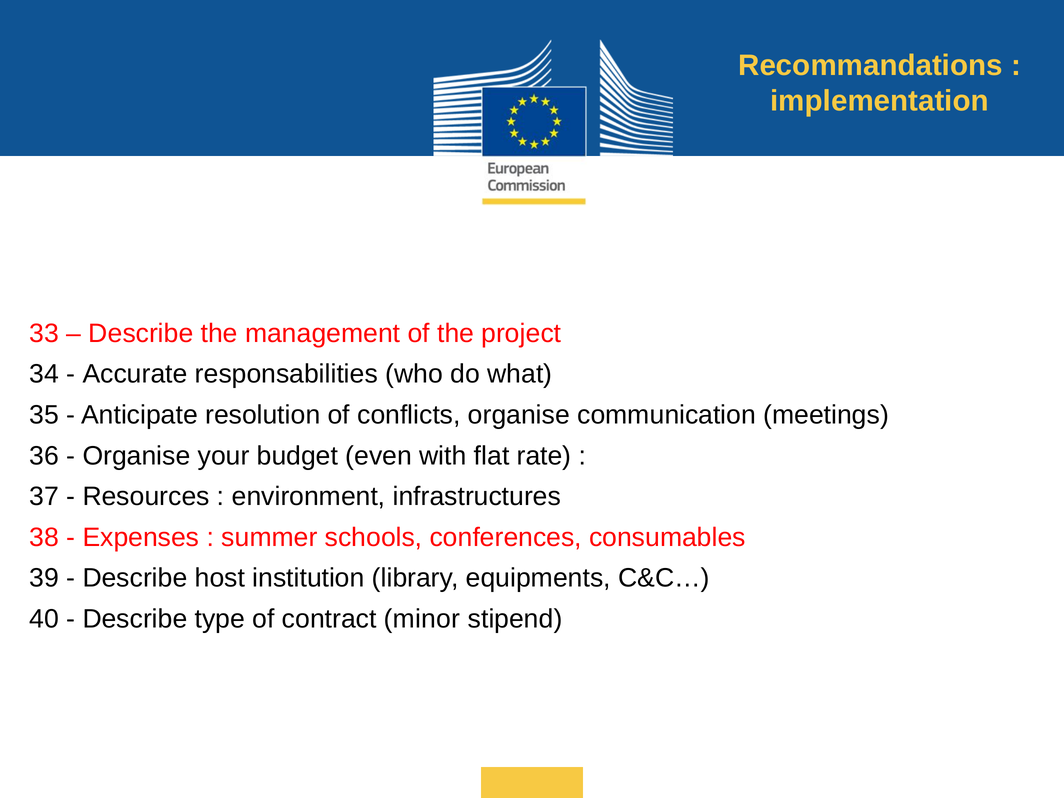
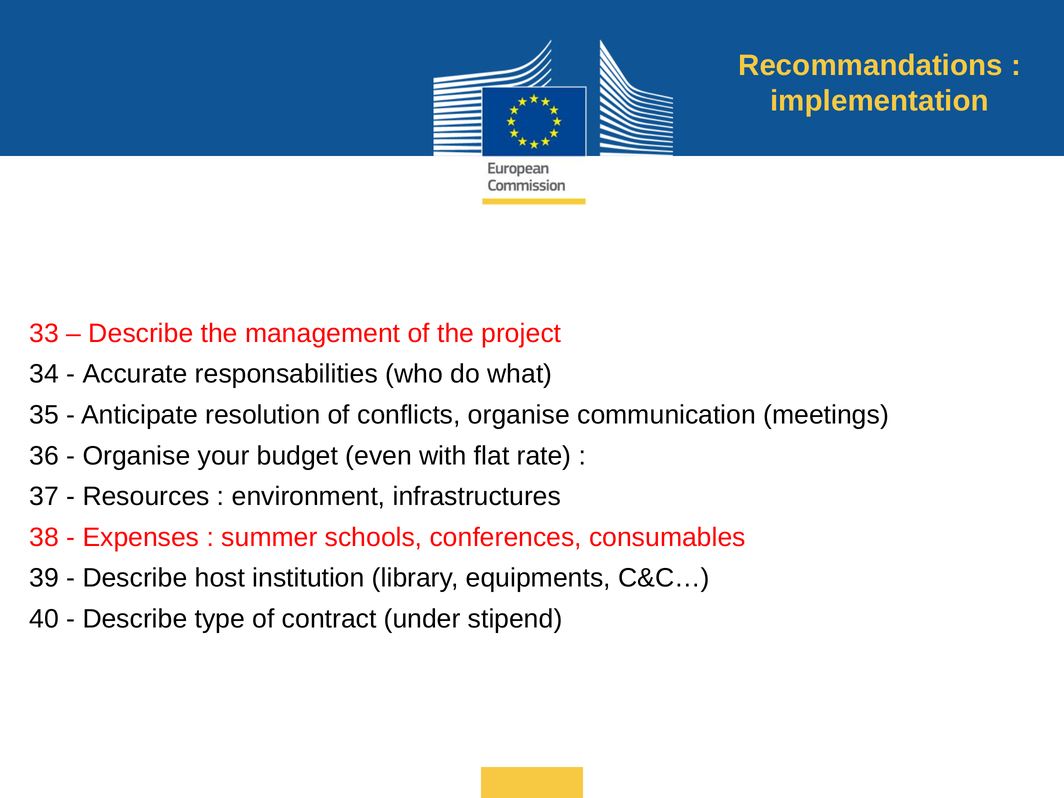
minor: minor -> under
